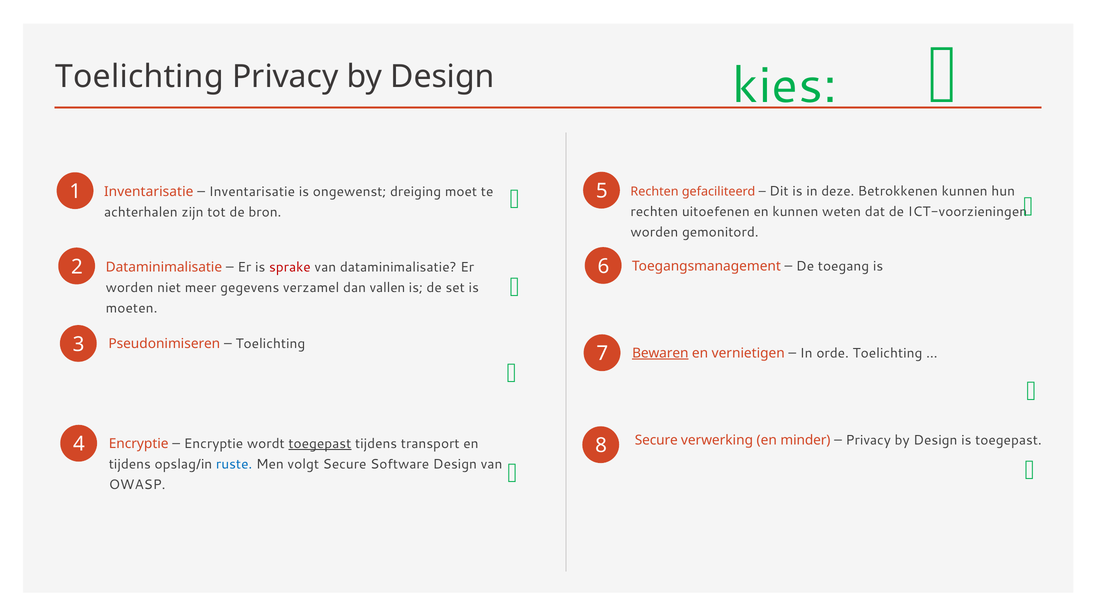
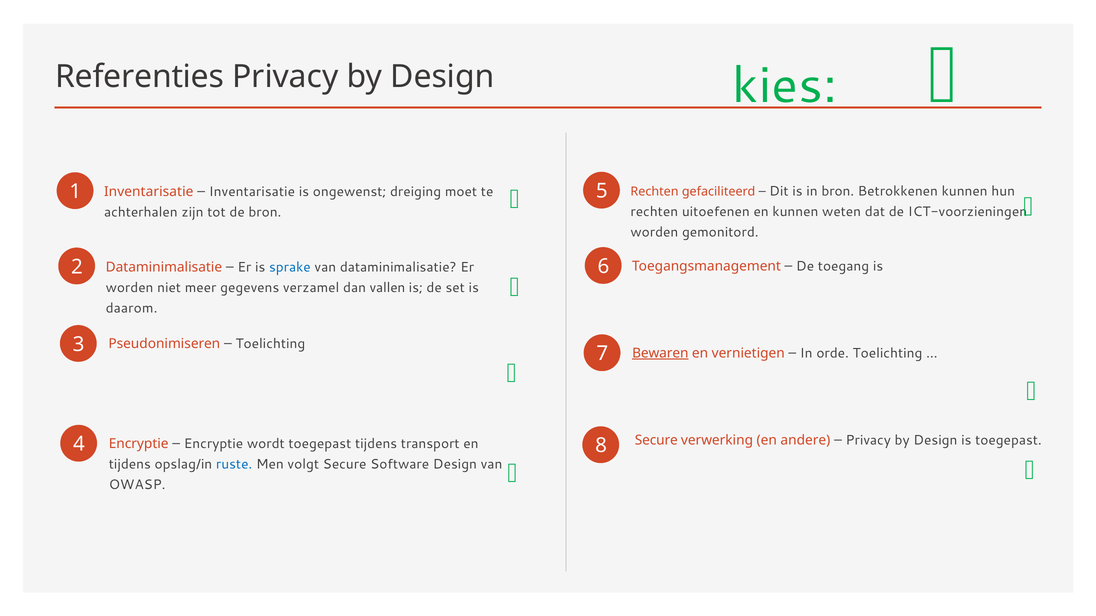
Toelichting at (139, 77): Toelichting -> Referenties
in deze: deze -> bron
sprake colour: red -> blue
moeten: moeten -> daarom
toegepast at (320, 444) underline: present -> none
minder: minder -> andere
